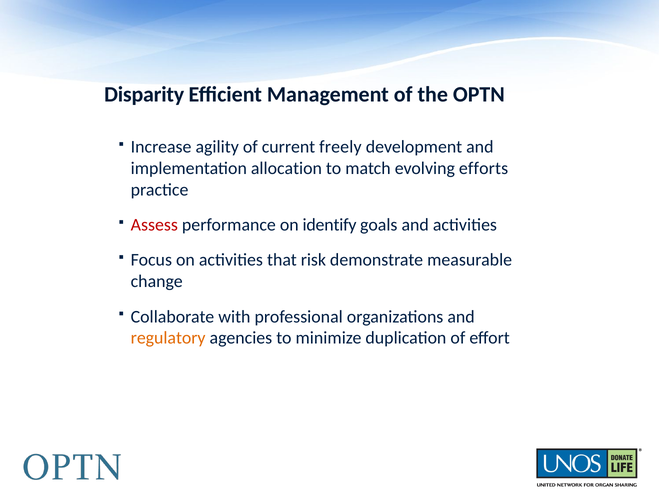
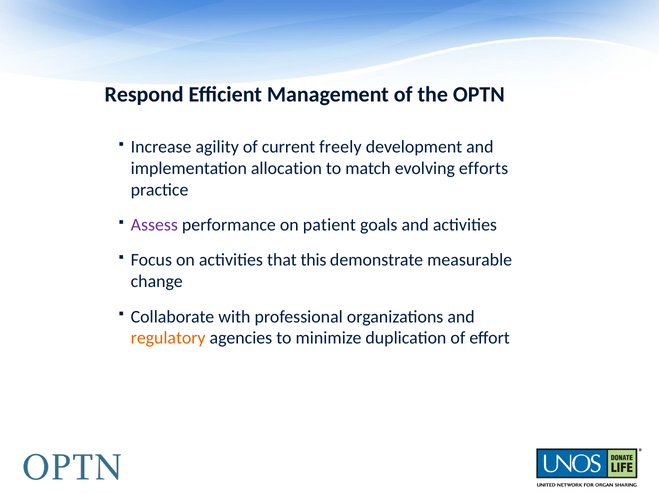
Disparity: Disparity -> Respond
Assess colour: red -> purple
identify: identify -> patient
risk: risk -> this
